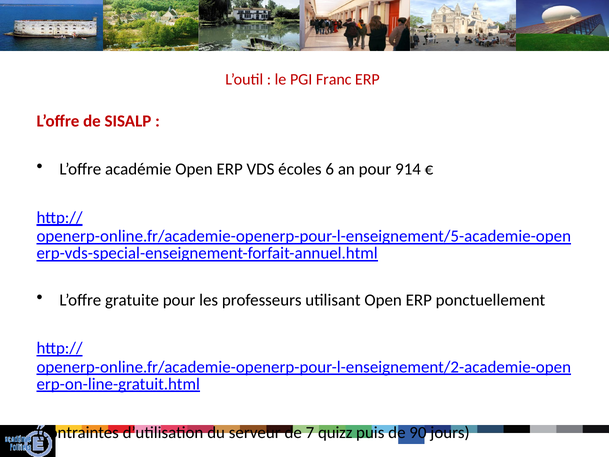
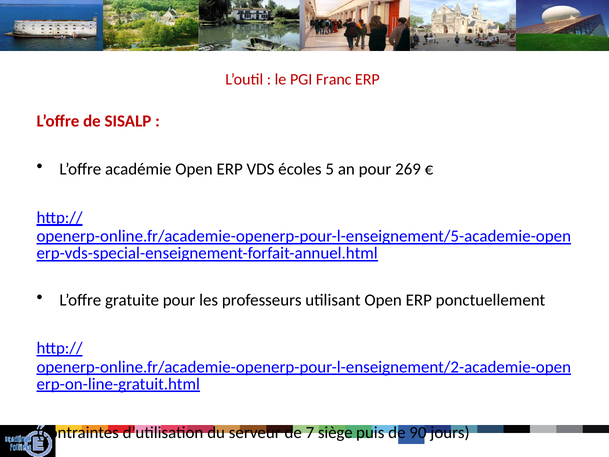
6: 6 -> 5
914: 914 -> 269
quizz: quizz -> siège
